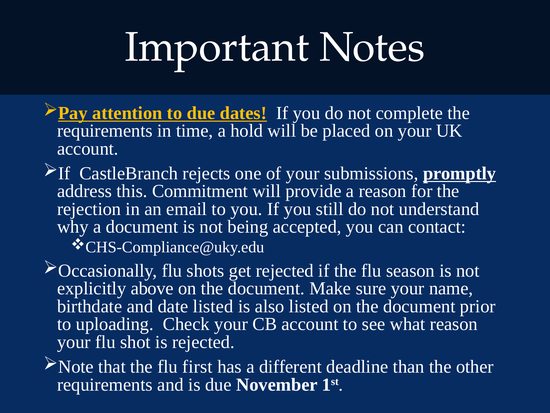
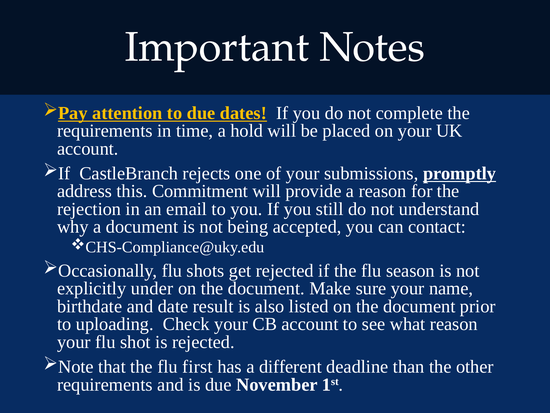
above: above -> under
date listed: listed -> result
